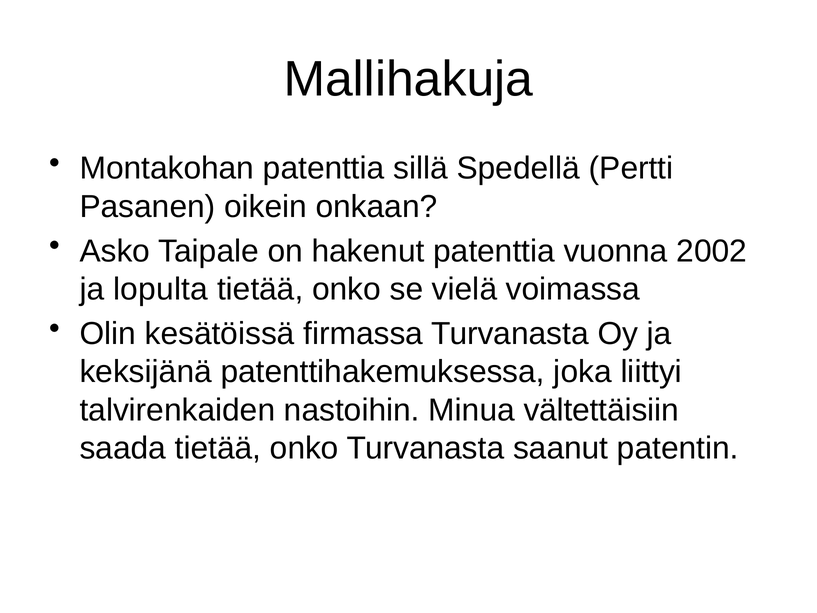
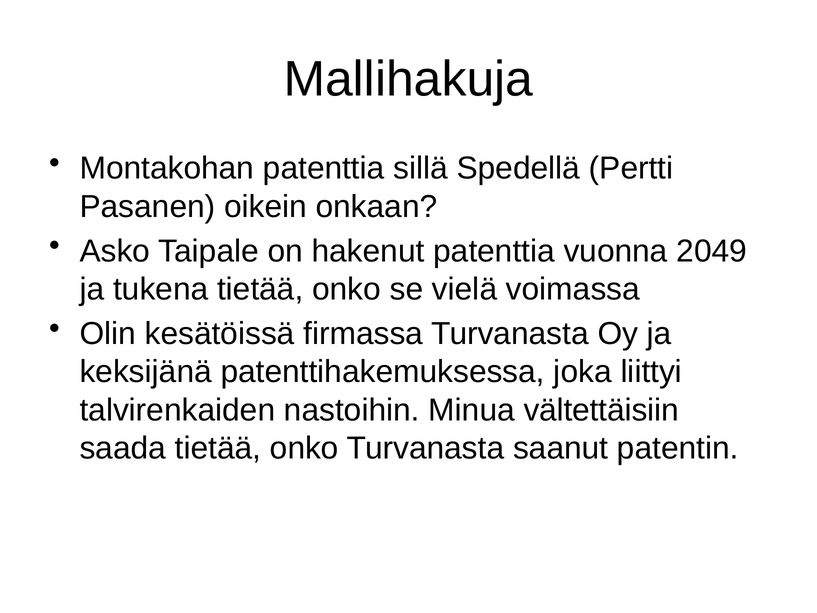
2002: 2002 -> 2049
lopulta: lopulta -> tukena
